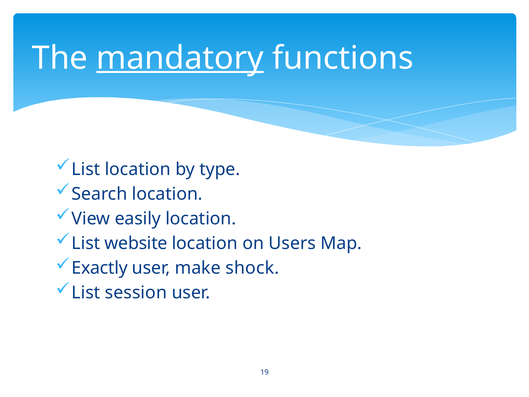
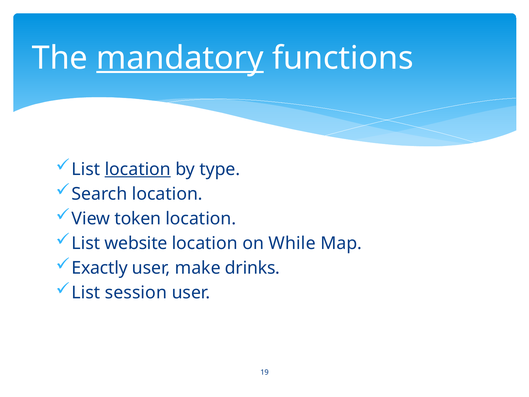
location at (138, 169) underline: none -> present
easily: easily -> token
Users: Users -> While
shock: shock -> drinks
